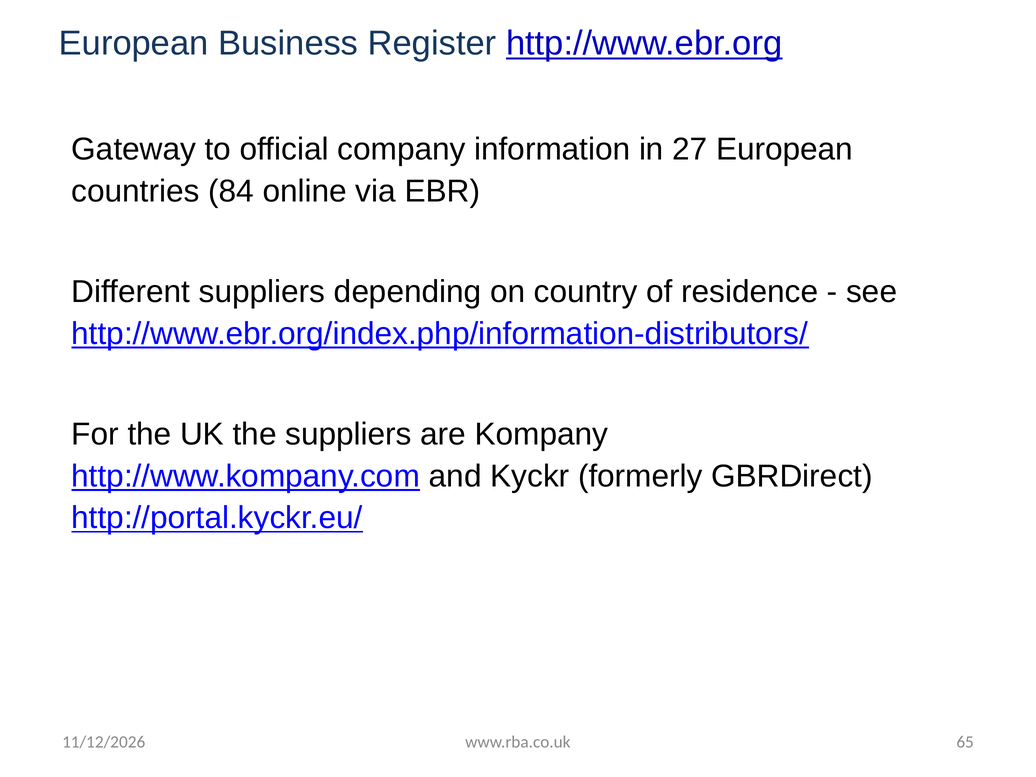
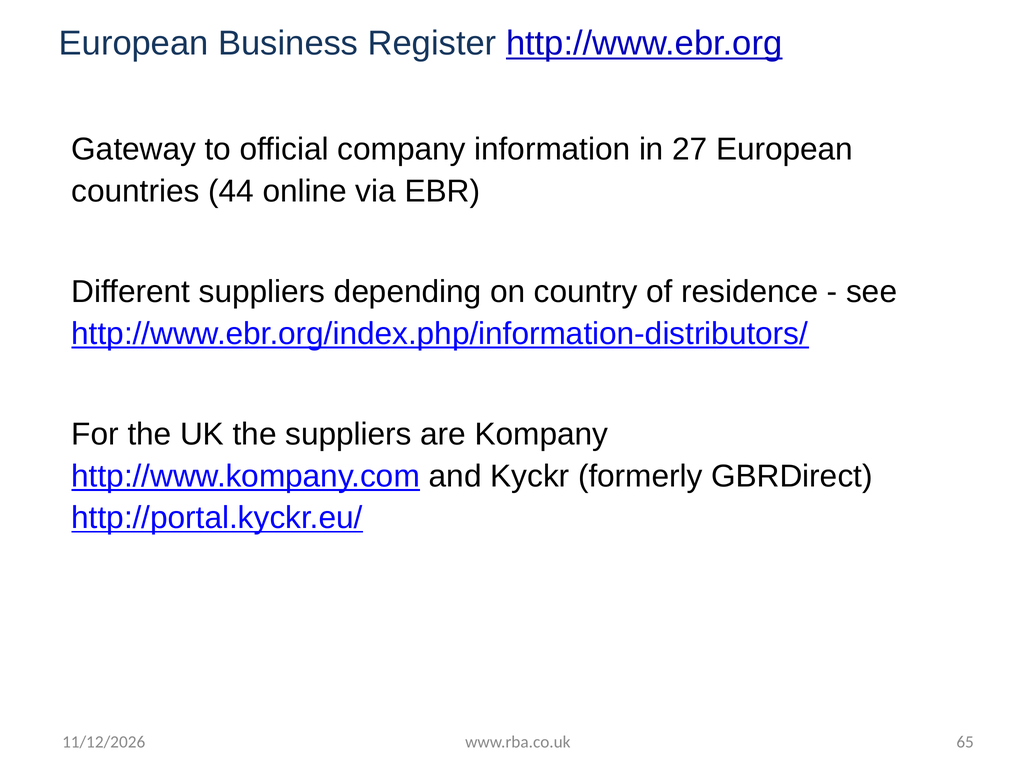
84: 84 -> 44
